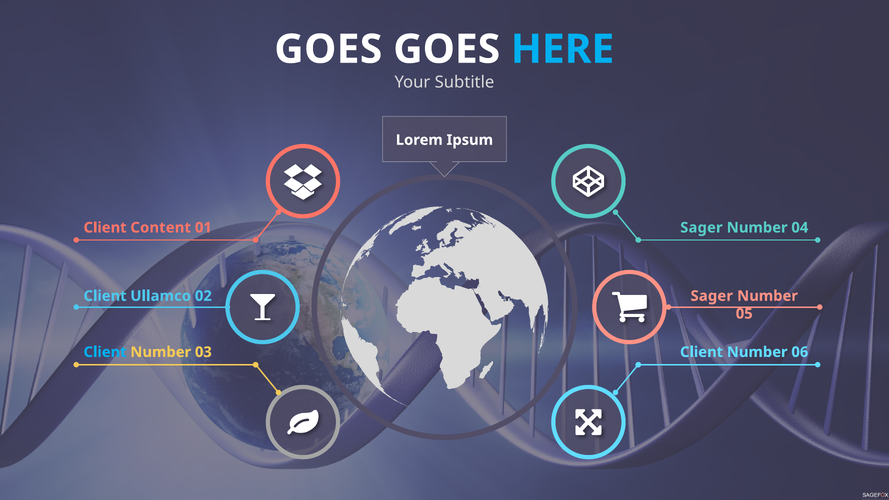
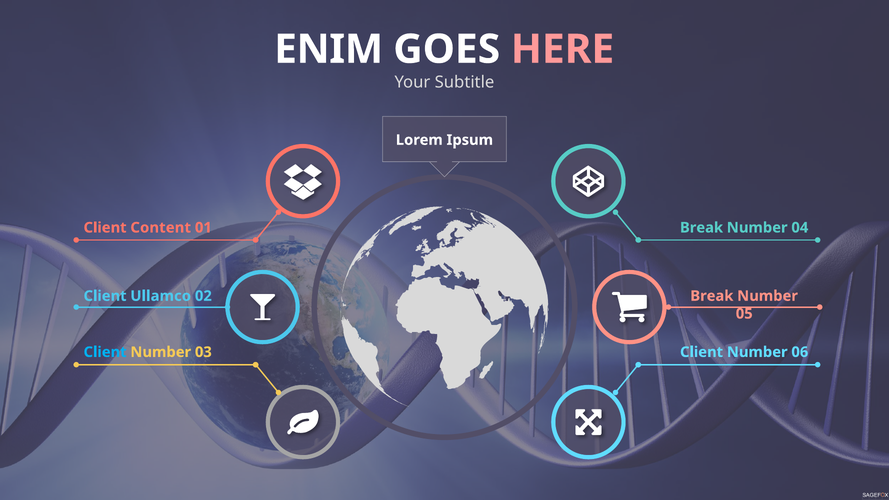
GOES at (328, 49): GOES -> ENIM
HERE colour: light blue -> pink
Sager at (701, 228): Sager -> Break
Sager at (712, 296): Sager -> Break
